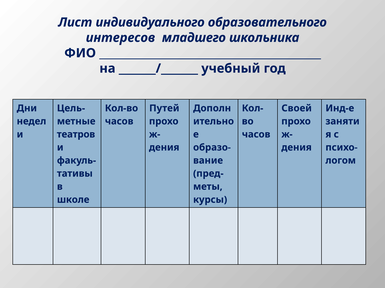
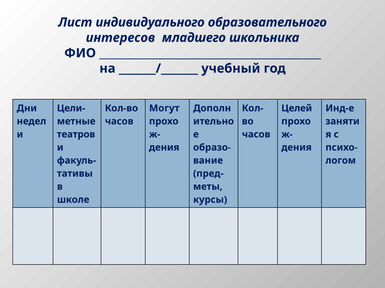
Цель-: Цель- -> Цели-
Путей: Путей -> Могут
Своей: Своей -> Целей
